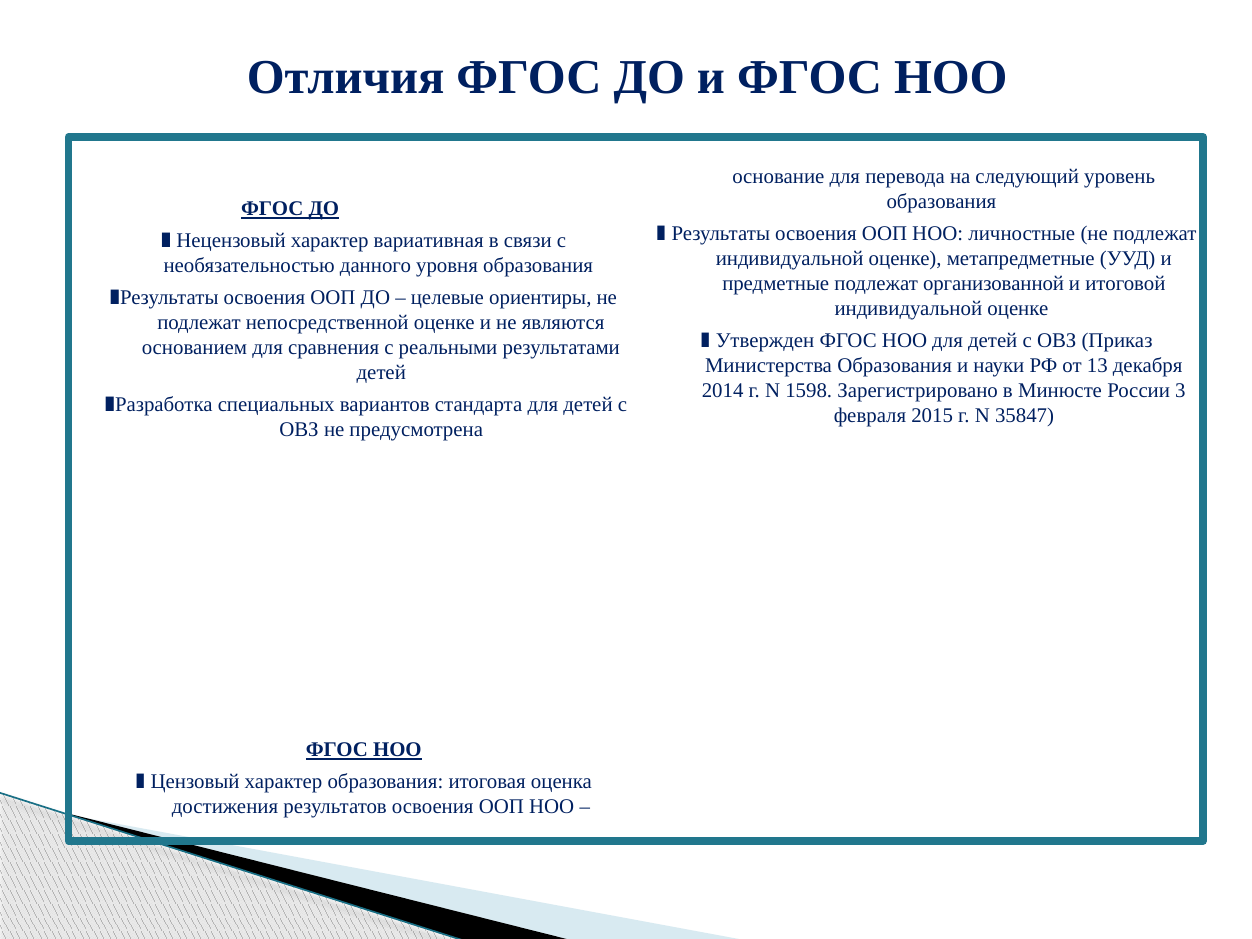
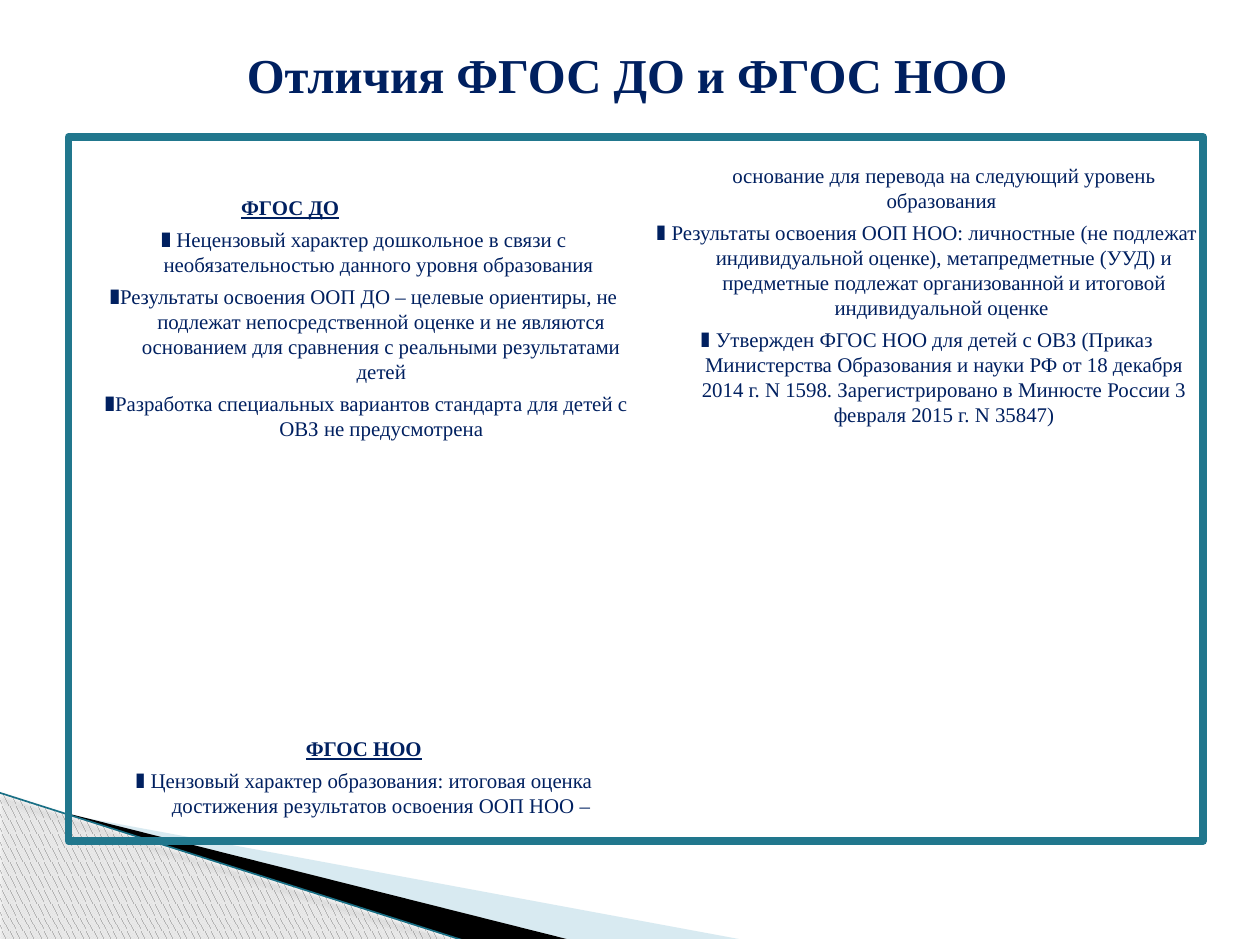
вариативная: вариативная -> дошкольное
13: 13 -> 18
